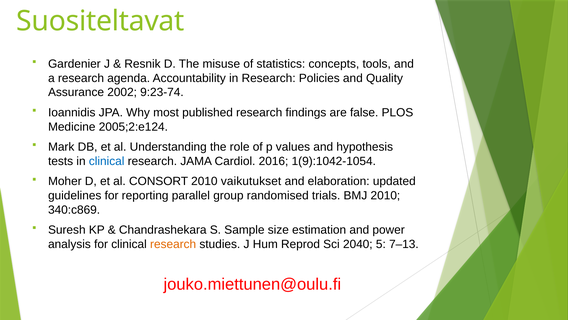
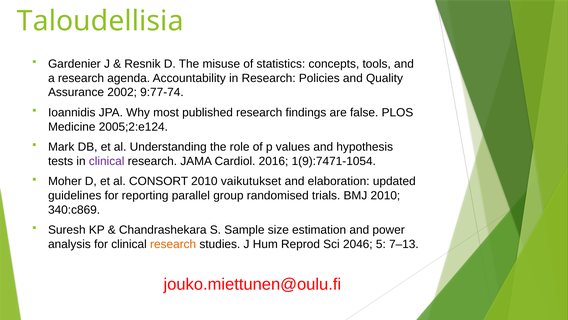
Suositeltavat: Suositeltavat -> Taloudellisia
9:23-74: 9:23-74 -> 9:77-74
clinical at (107, 161) colour: blue -> purple
1(9):1042-1054: 1(9):1042-1054 -> 1(9):7471-1054
2040: 2040 -> 2046
